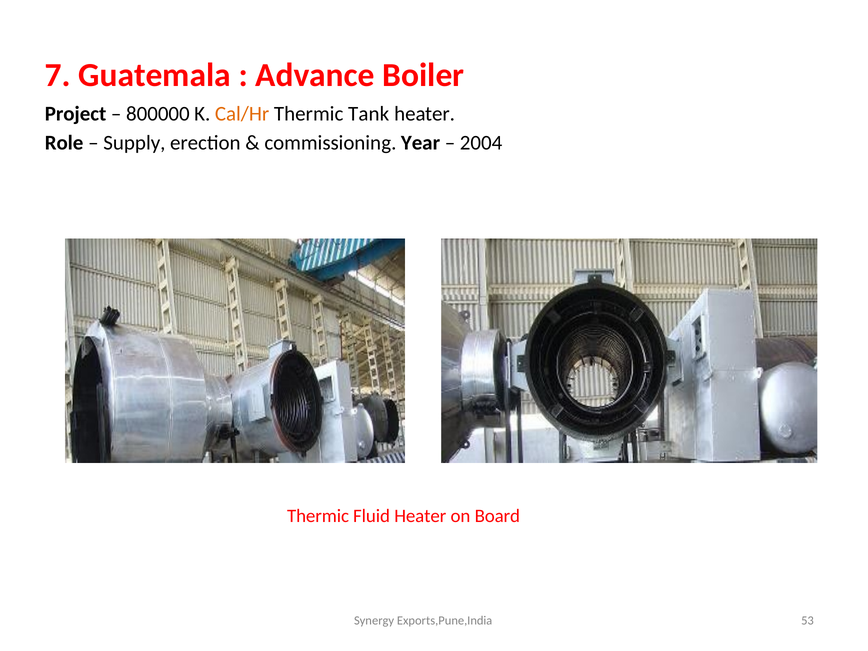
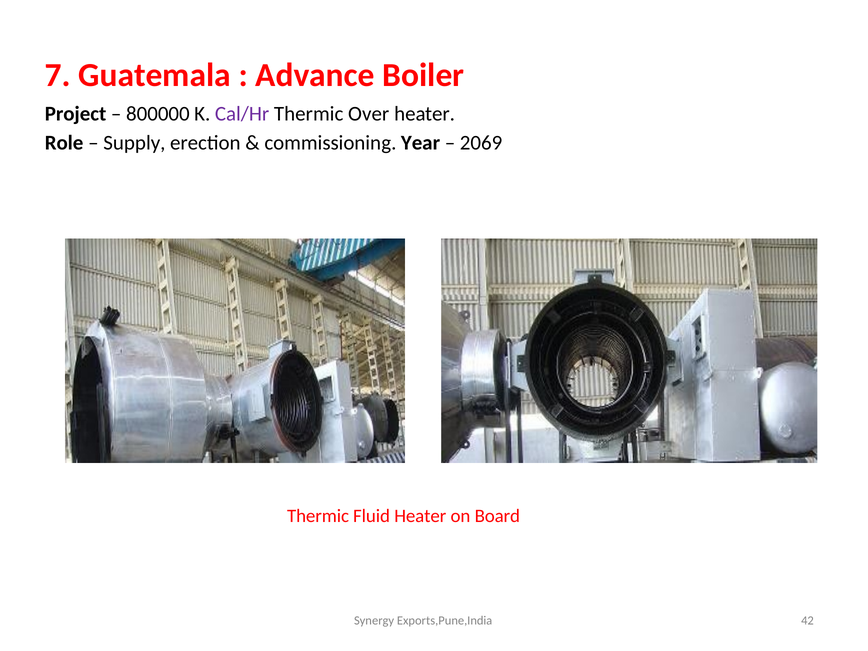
Cal/Hr colour: orange -> purple
Tank: Tank -> Over
2004: 2004 -> 2069
53: 53 -> 42
